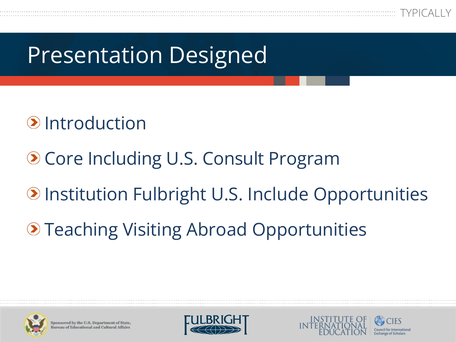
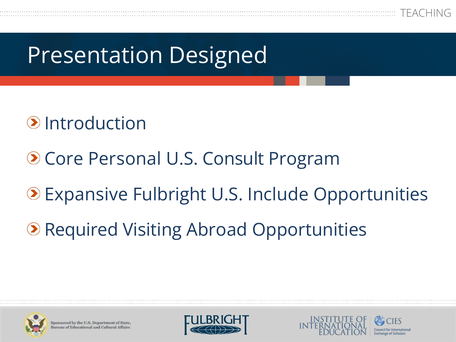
TYPICALLY: TYPICALLY -> TEACHING
Including: Including -> Personal
Institution: Institution -> Expansive
Teaching: Teaching -> Required
